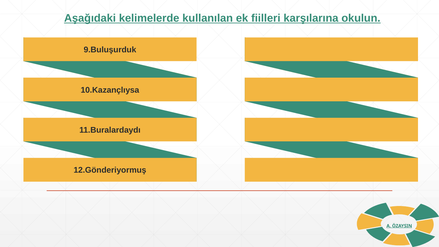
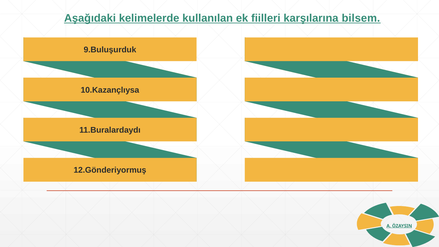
okulun: okulun -> bilsem
